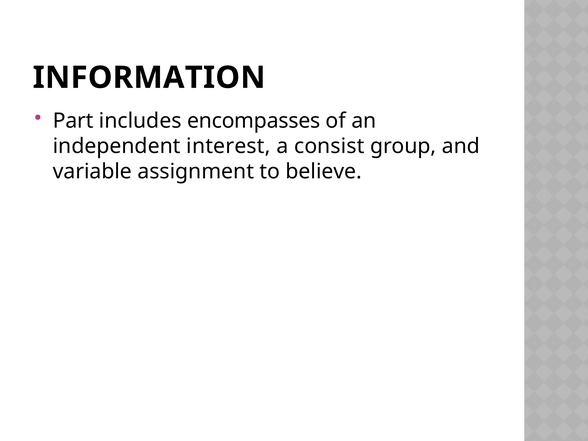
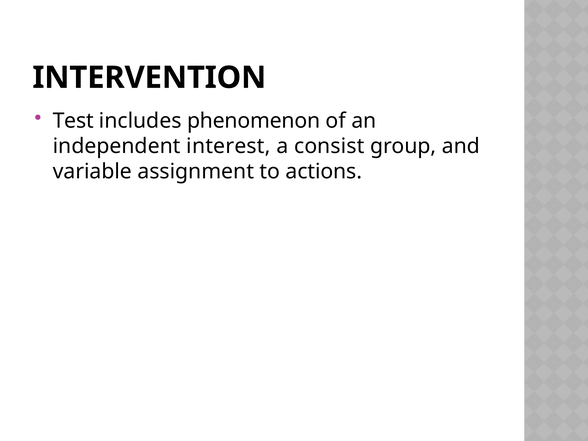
INFORMATION: INFORMATION -> INTERVENTION
Part: Part -> Test
encompasses: encompasses -> phenomenon
believe: believe -> actions
